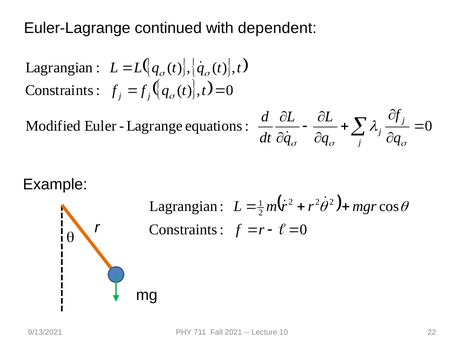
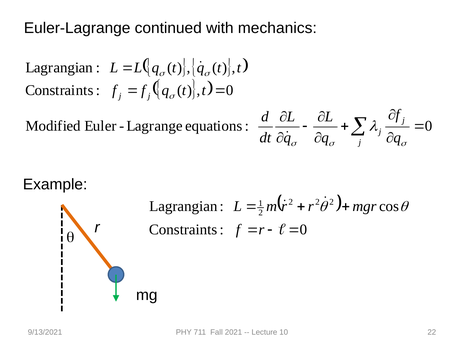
dependent: dependent -> mechanics
